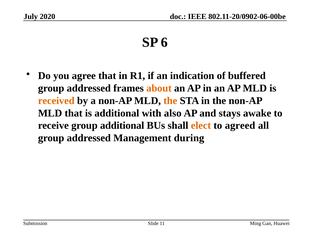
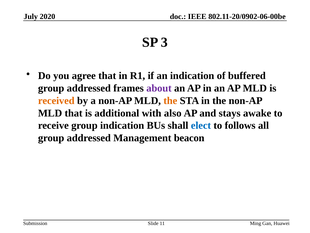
6: 6 -> 3
about colour: orange -> purple
group additional: additional -> indication
elect colour: orange -> blue
agreed: agreed -> follows
during: during -> beacon
